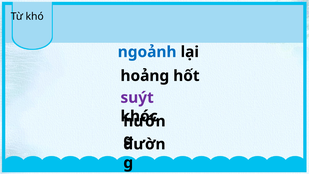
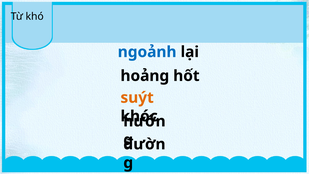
suýt colour: purple -> orange
